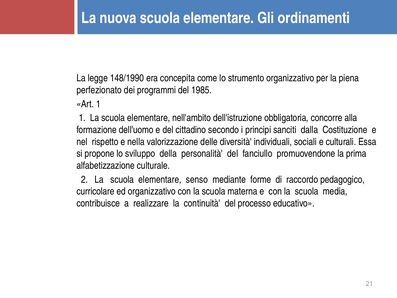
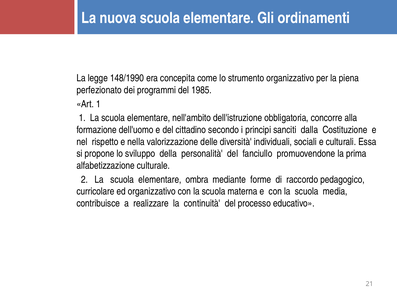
senso: senso -> ombra
